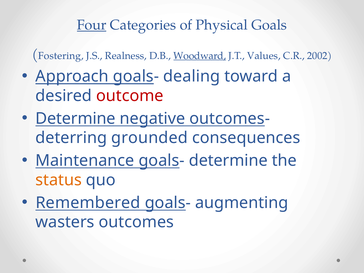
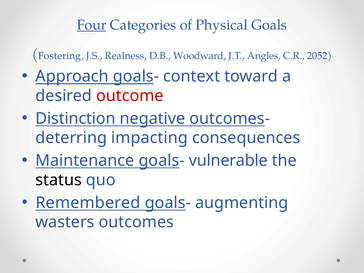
Woodward underline: present -> none
Values: Values -> Angles
2002: 2002 -> 2052
dealing: dealing -> context
Determine at (76, 118): Determine -> Distinction
grounded: grounded -> impacting
goals- determine: determine -> vulnerable
status colour: orange -> black
